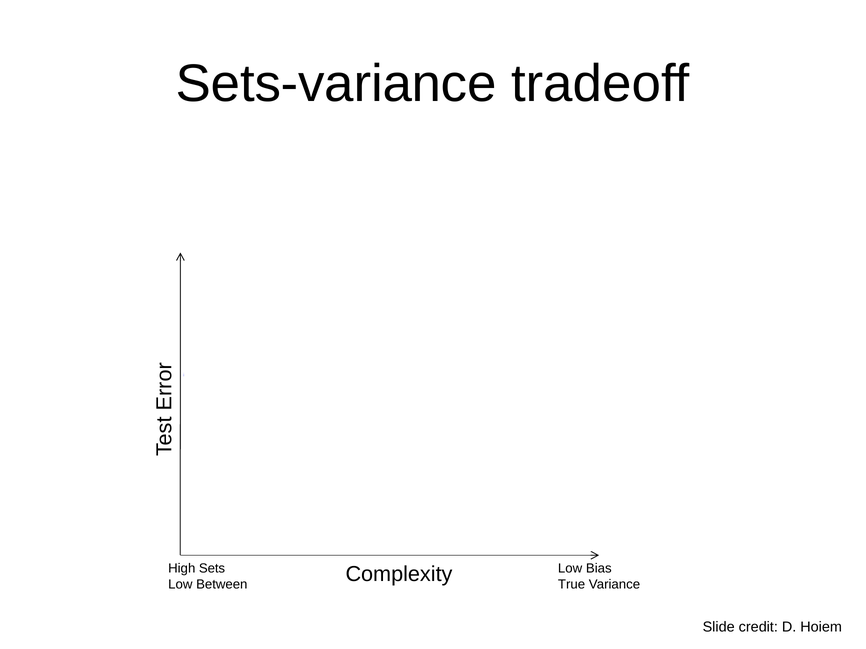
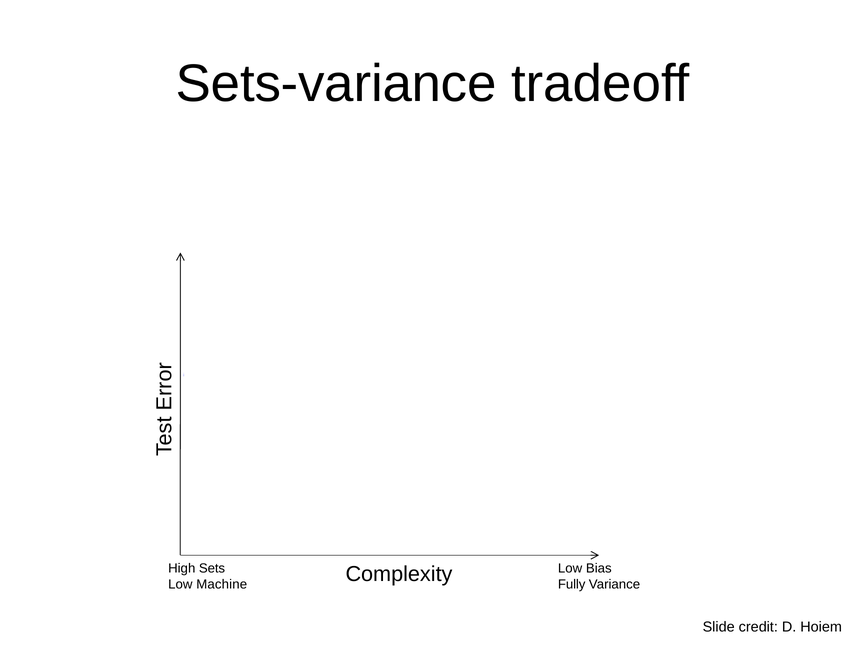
Between: Between -> Machine
True: True -> Fully
